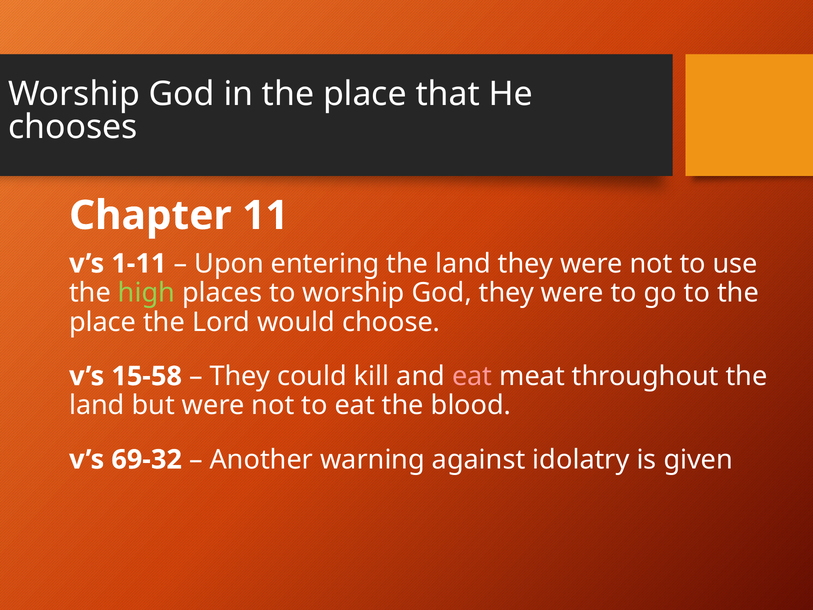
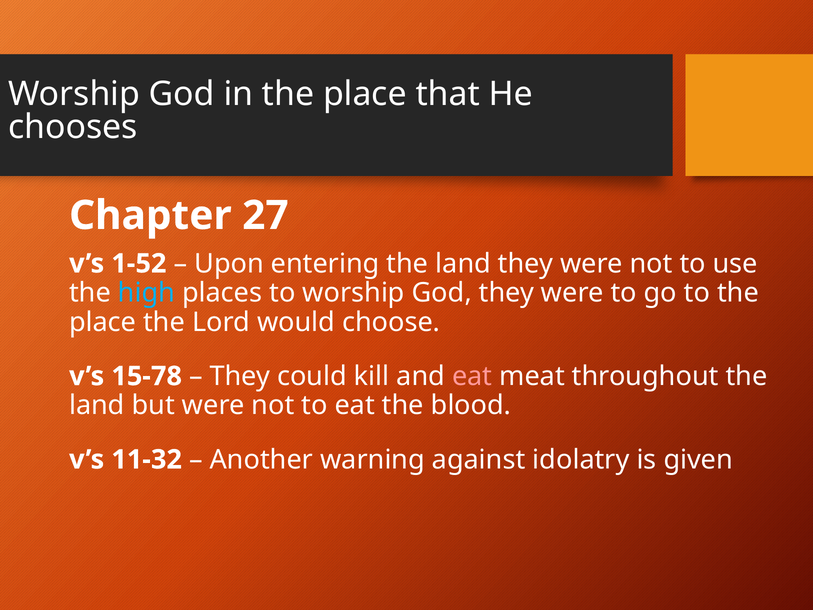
11: 11 -> 27
1-11: 1-11 -> 1-52
high colour: light green -> light blue
15-58: 15-58 -> 15-78
69-32: 69-32 -> 11-32
